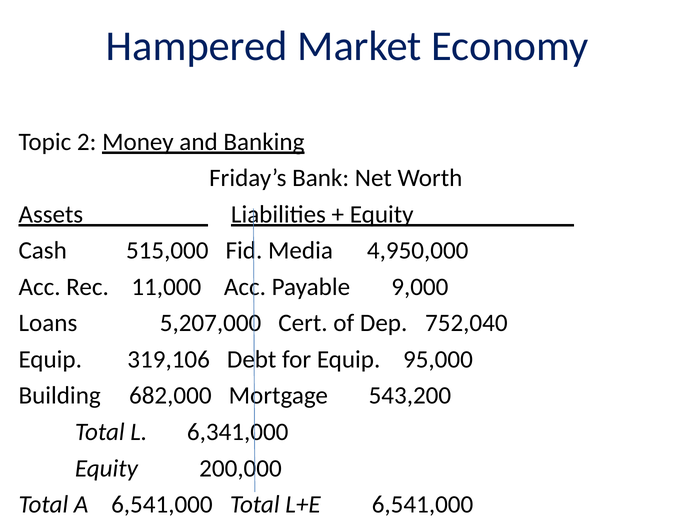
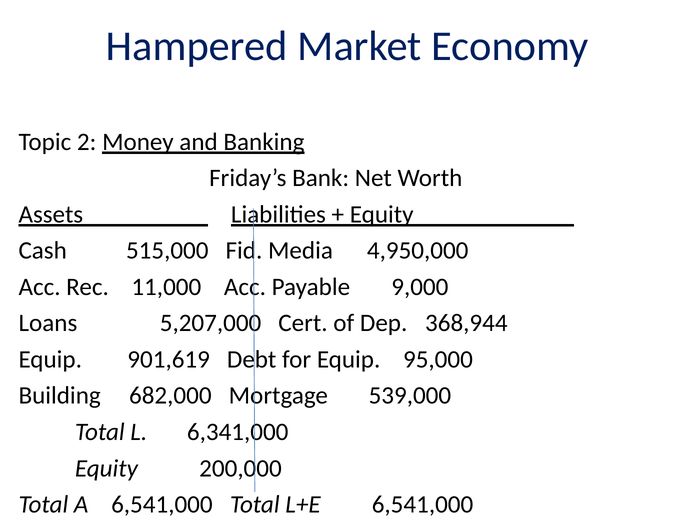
752,040: 752,040 -> 368,944
319,106: 319,106 -> 901,619
543,200: 543,200 -> 539,000
